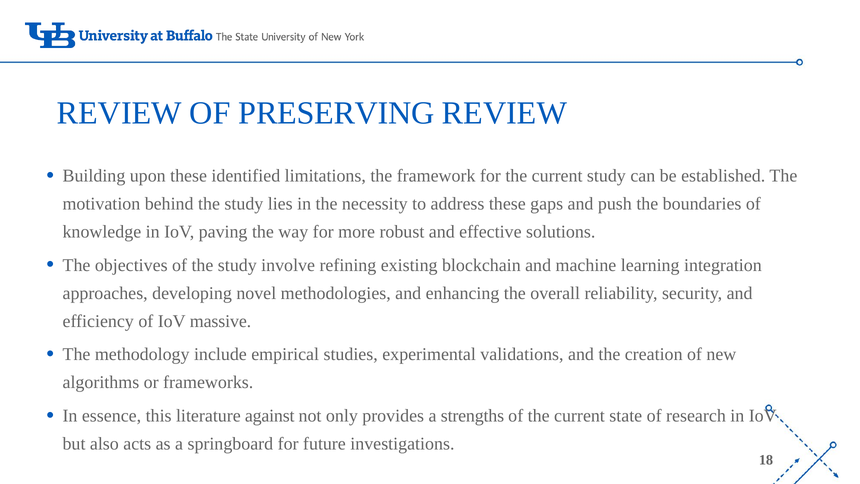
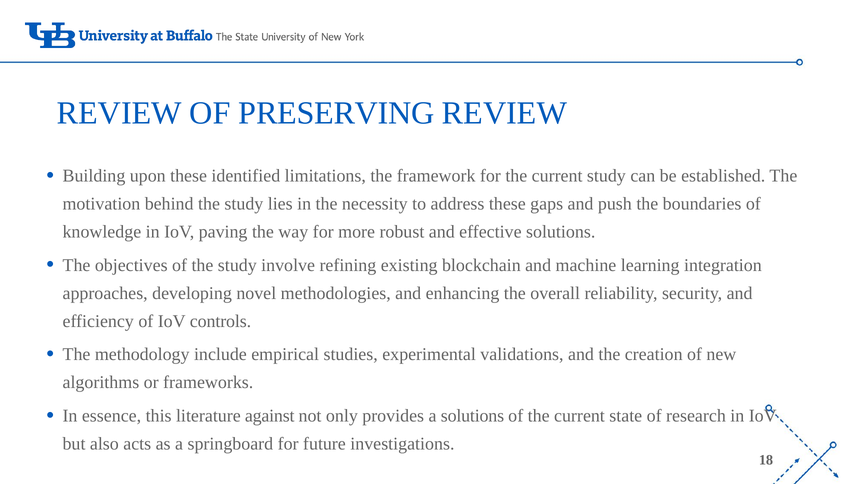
massive: massive -> controls
a strengths: strengths -> solutions
